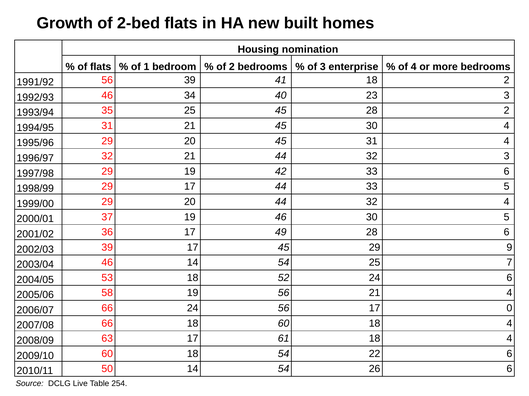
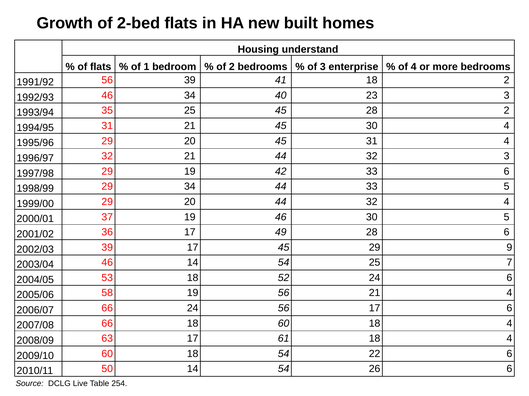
nomination: nomination -> understand
29 17: 17 -> 34
17 0: 0 -> 6
